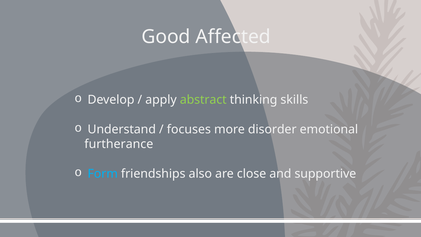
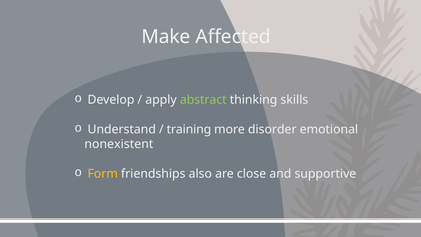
Good: Good -> Make
focuses: focuses -> training
furtherance: furtherance -> nonexistent
Form colour: light blue -> yellow
